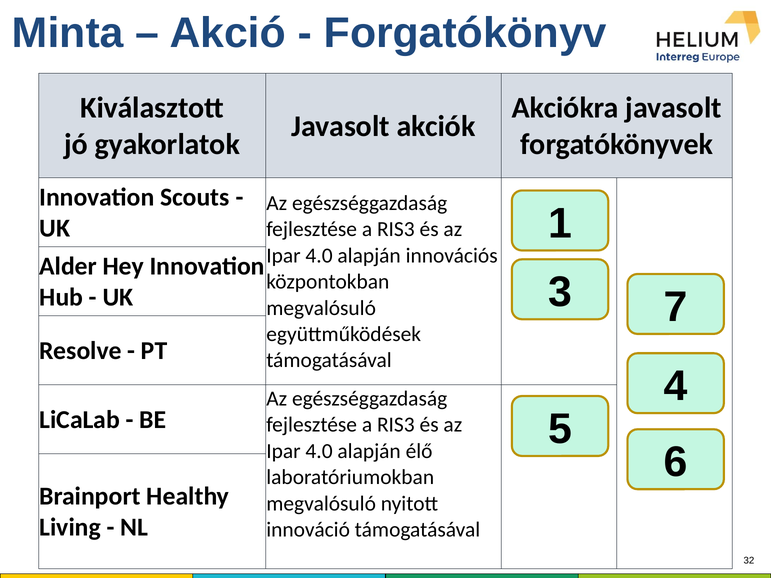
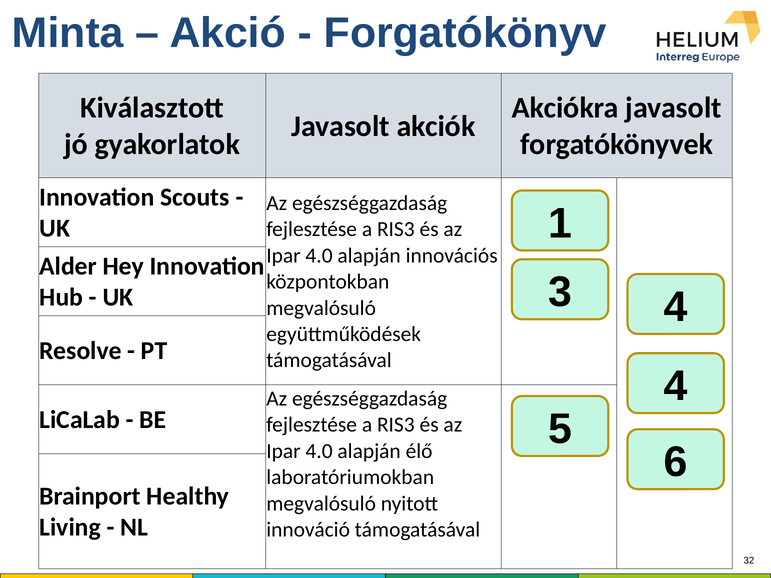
3 7: 7 -> 4
